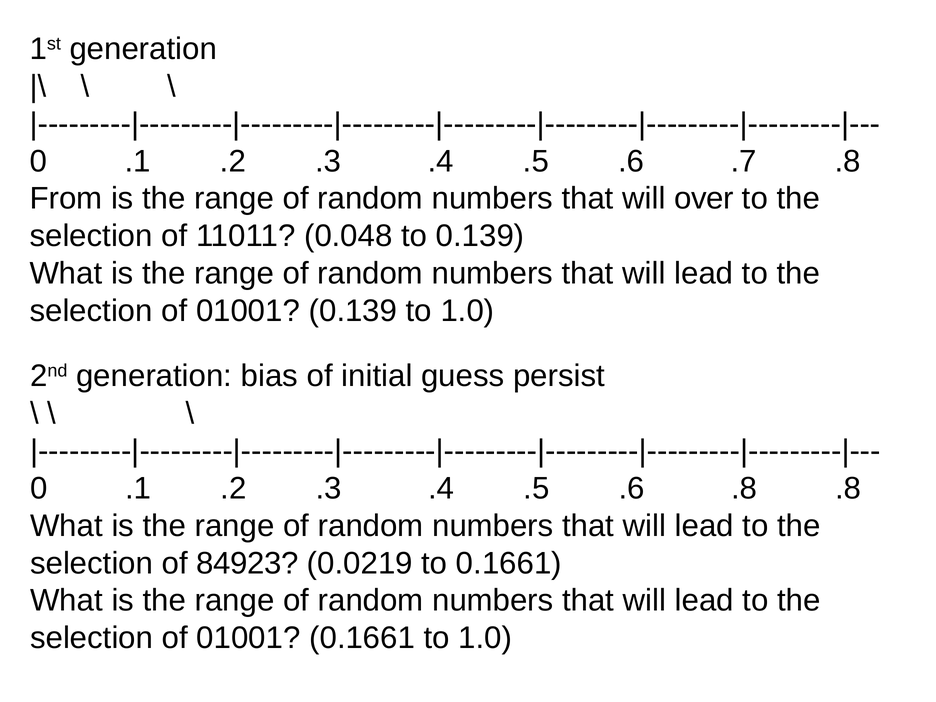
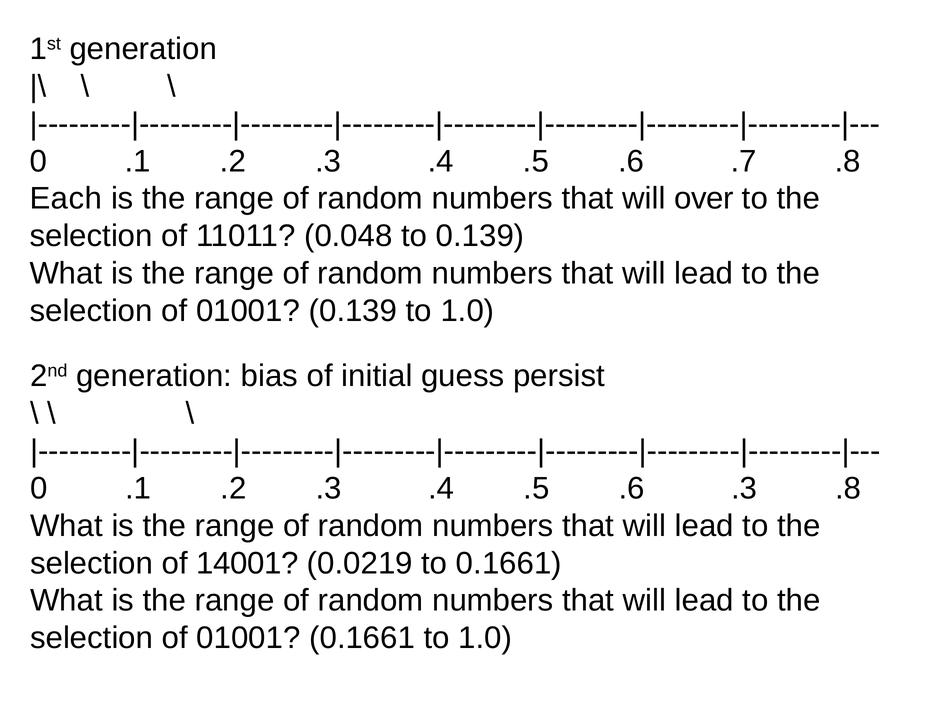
From: From -> Each
.6 .8: .8 -> .3
84923: 84923 -> 14001
